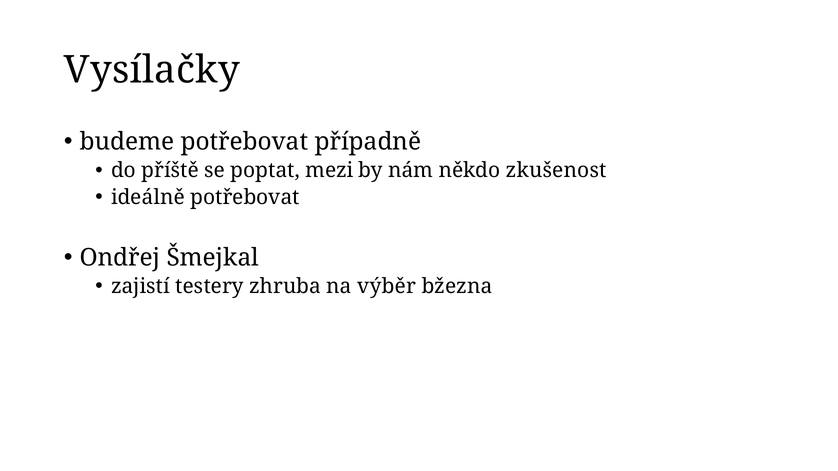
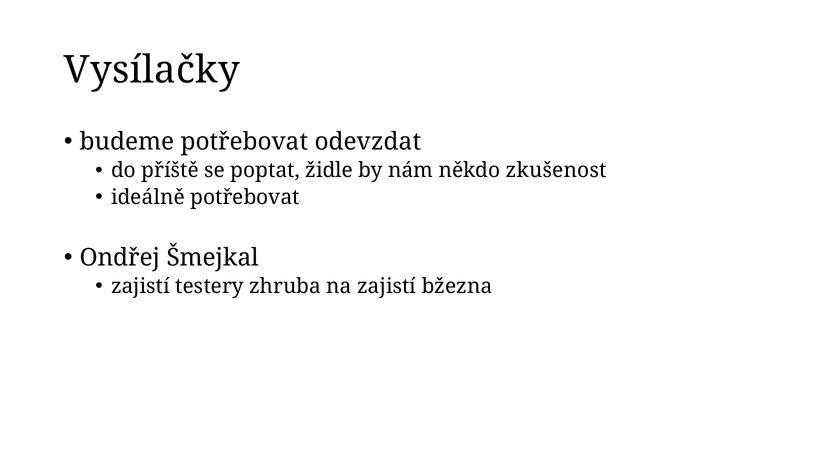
případně: případně -> odevzdat
mezi: mezi -> židle
na výběr: výběr -> zajistí
